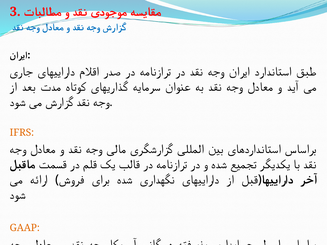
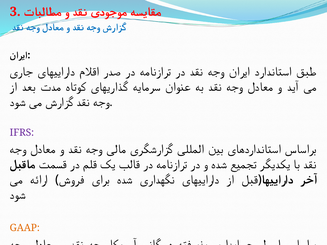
IFRS colour: orange -> purple
